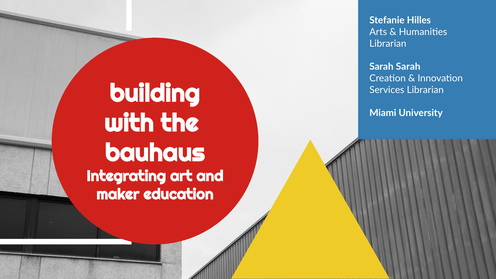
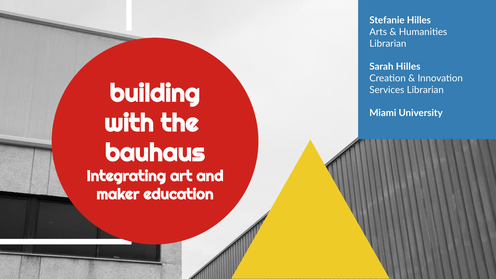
Sarah Sarah: Sarah -> Hilles
